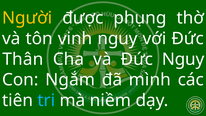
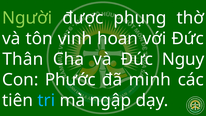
Người colour: yellow -> light green
vinh nguy: nguy -> hoan
Ngắm: Ngắm -> Phước
niềm: niềm -> ngập
